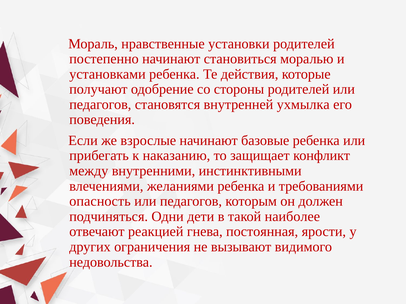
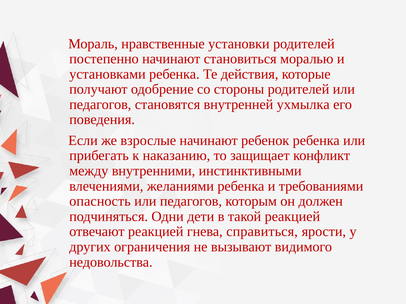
базовые: базовые -> ребенок
такой наиболее: наиболее -> реакцией
постоянная: постоянная -> справиться
